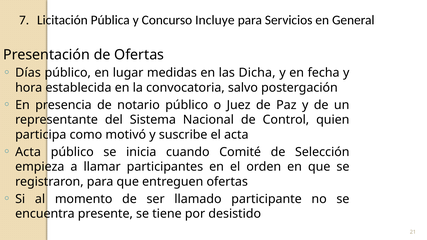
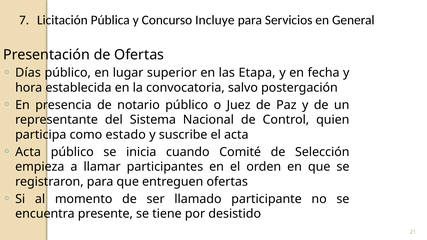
medidas: medidas -> superior
Dicha: Dicha -> Etapa
motivó: motivó -> estado
